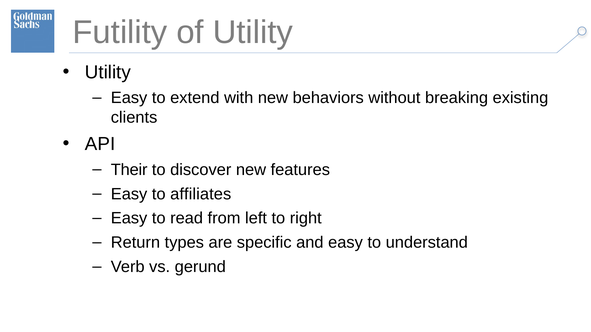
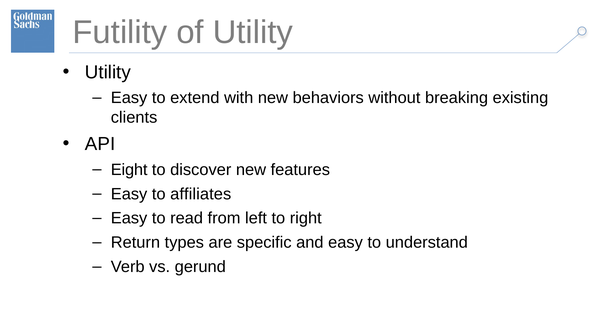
Their: Their -> Eight
